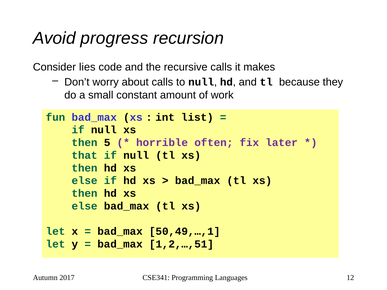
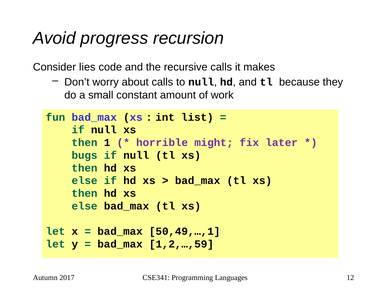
5: 5 -> 1
often: often -> might
that: that -> bugs
1,2,…,51: 1,2,…,51 -> 1,2,…,59
